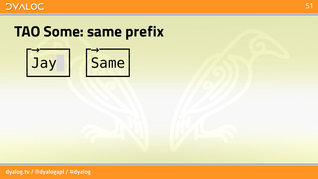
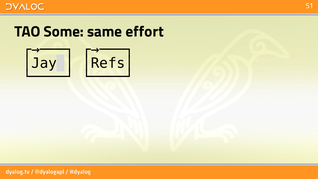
prefix: prefix -> effort
│Same│: │Same│ -> │Refs│
